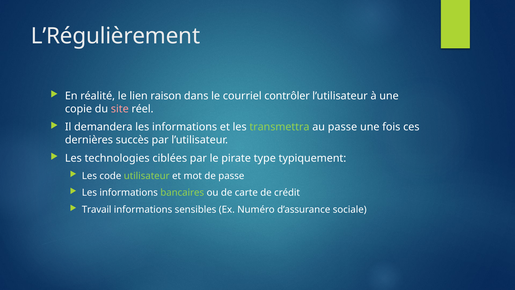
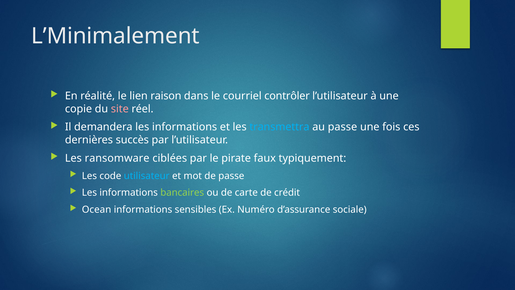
L’Régulièrement: L’Régulièrement -> L’Minimalement
transmettra colour: light green -> light blue
technologies: technologies -> ransomware
type: type -> faux
utilisateur colour: light green -> light blue
Travail: Travail -> Ocean
